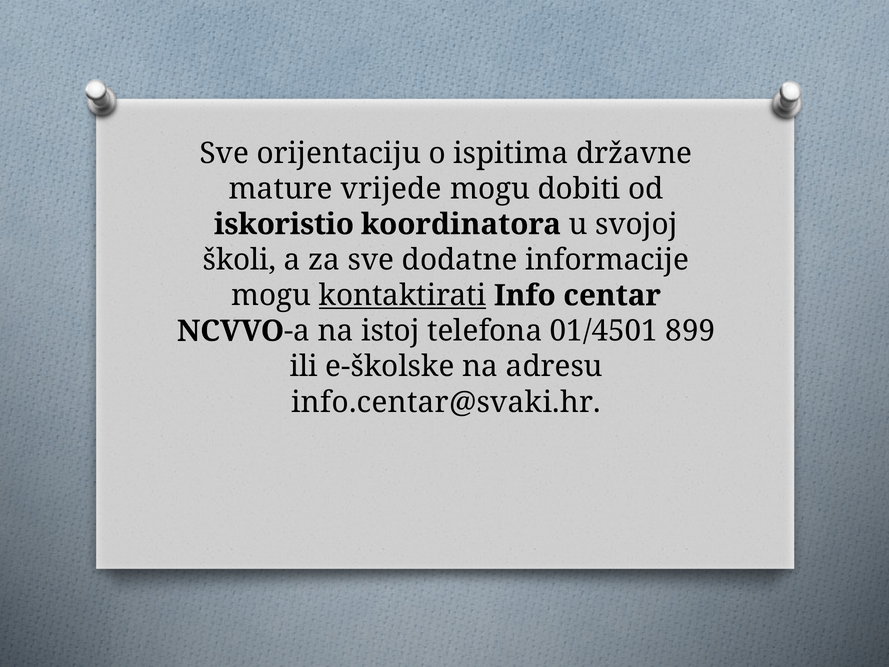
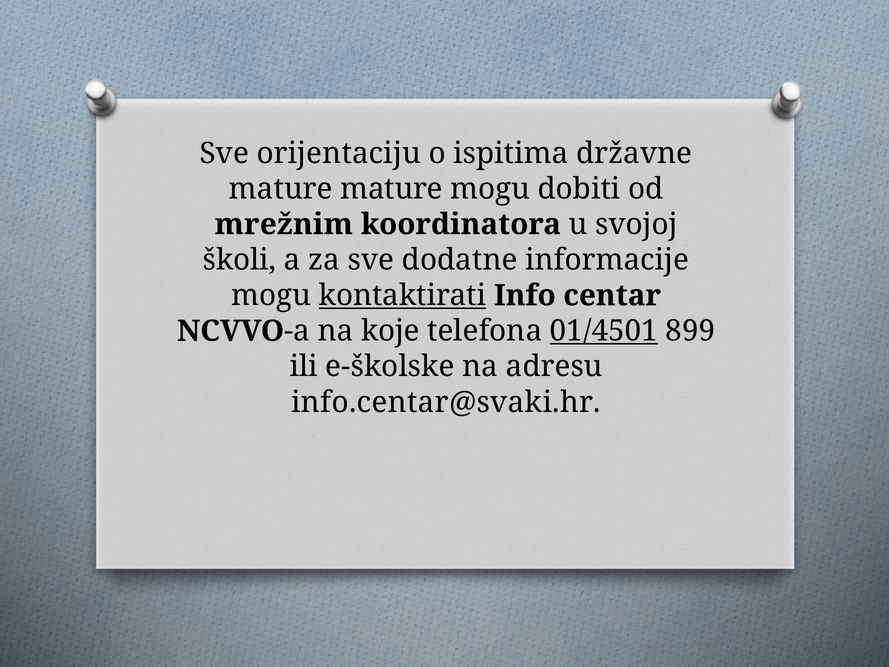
mature vrijede: vrijede -> mature
iskoristio: iskoristio -> mrežnim
istoj: istoj -> koje
01/4501 underline: none -> present
